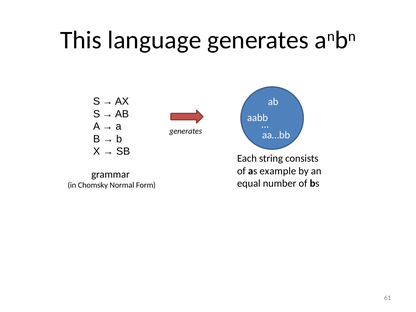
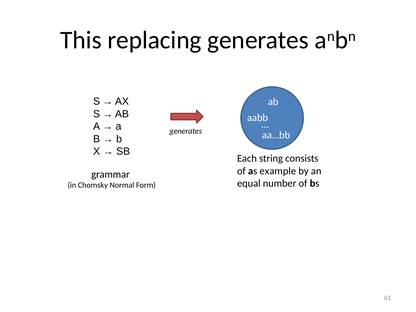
language: language -> replacing
